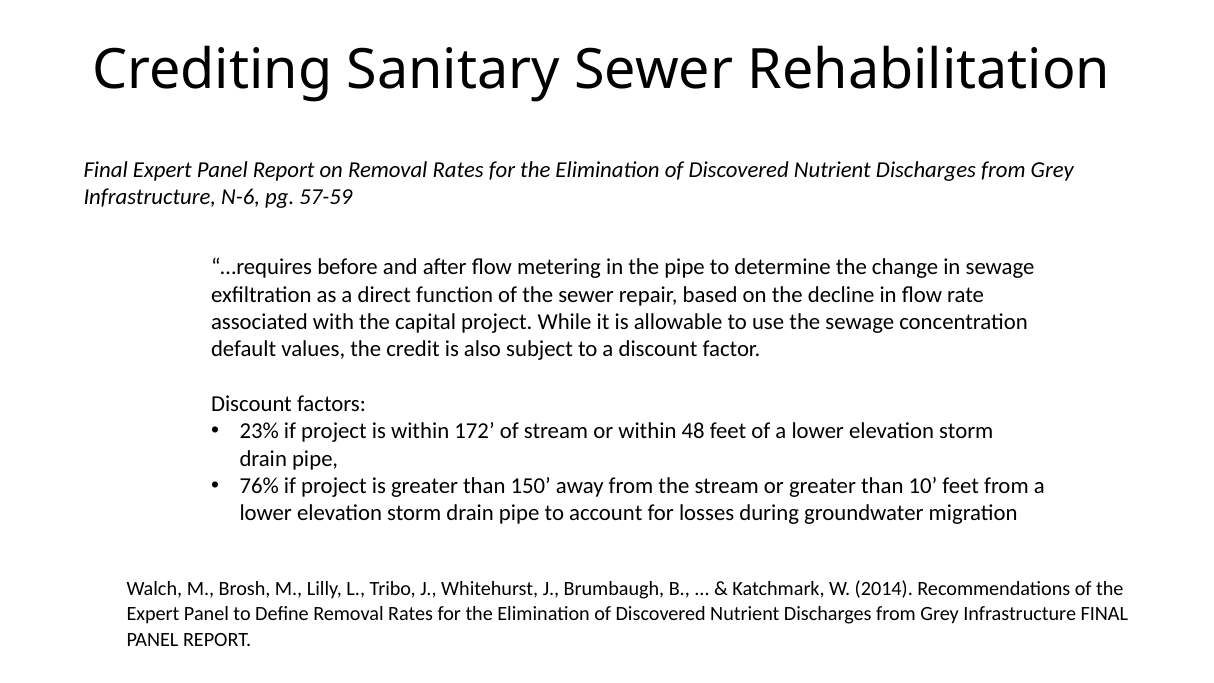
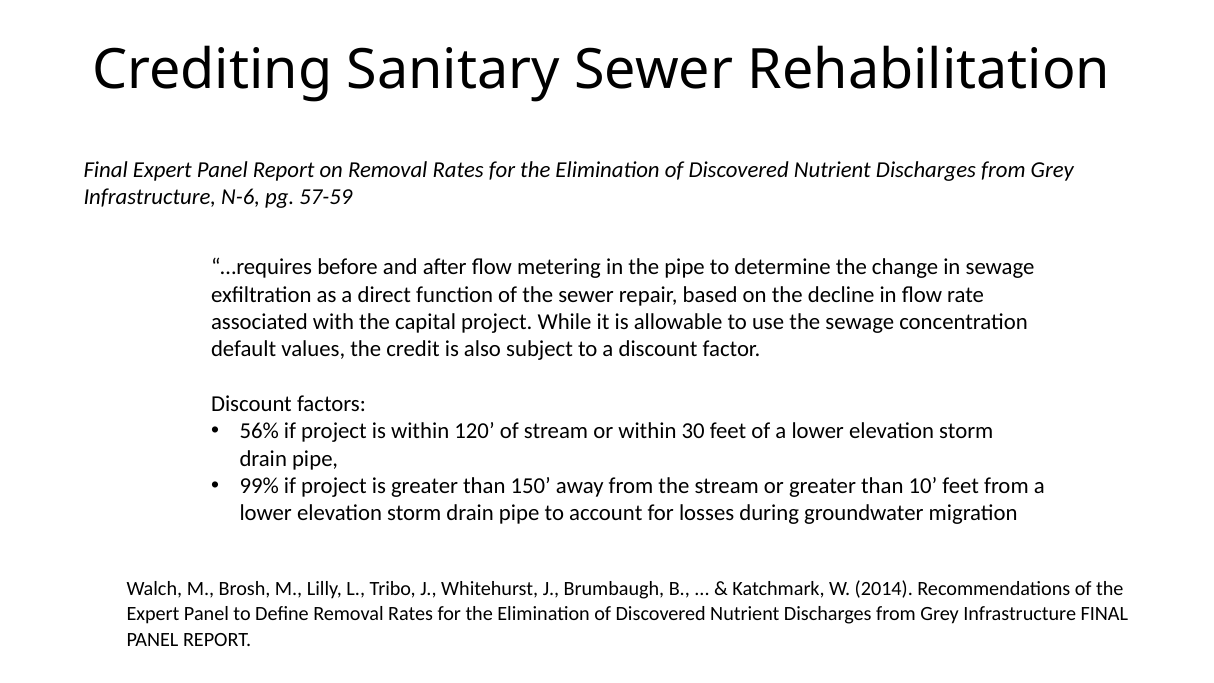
23%: 23% -> 56%
172: 172 -> 120
48: 48 -> 30
76%: 76% -> 99%
